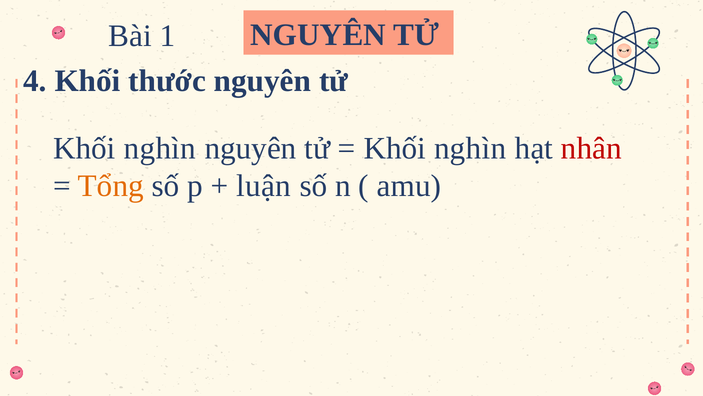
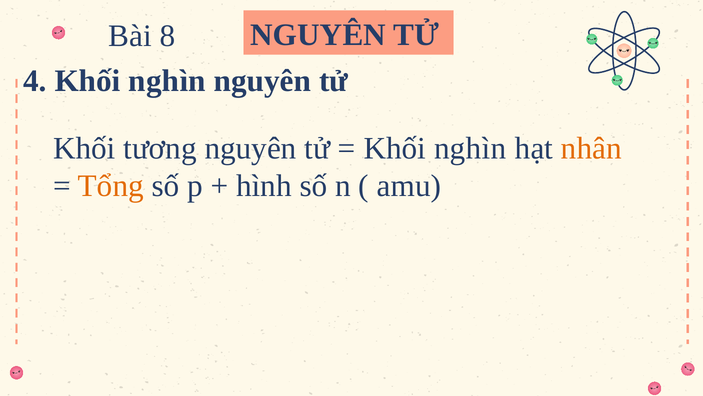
1: 1 -> 8
4 Khối thước: thước -> nghìn
nghìn at (160, 148): nghìn -> tương
nhân colour: red -> orange
luận: luận -> hình
